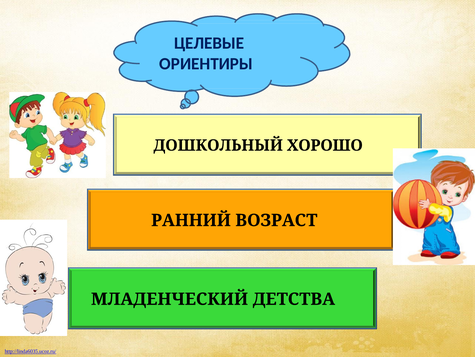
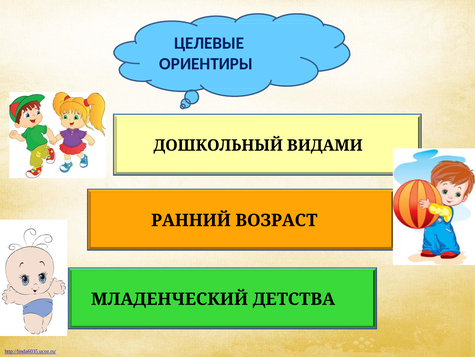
ХОРОШО: ХОРОШО -> ВИДАМИ
